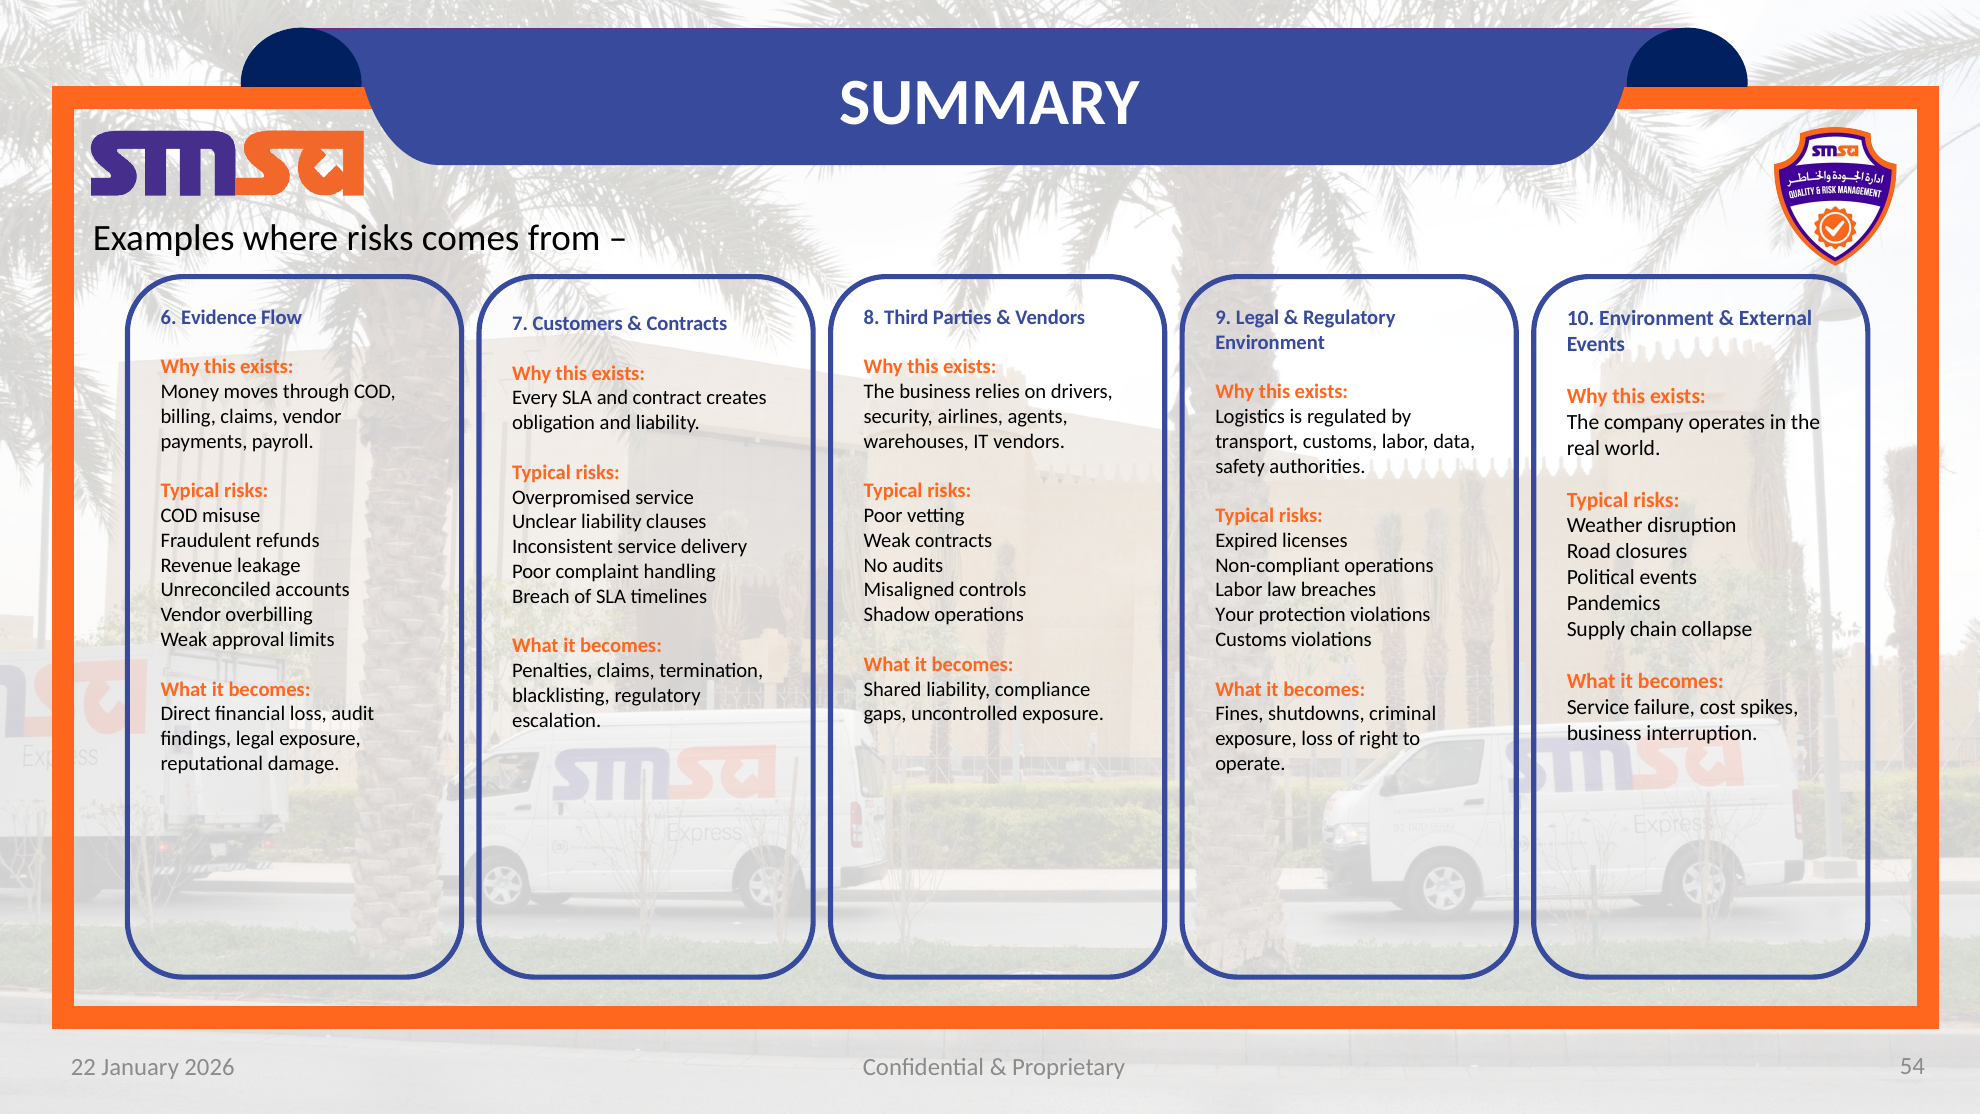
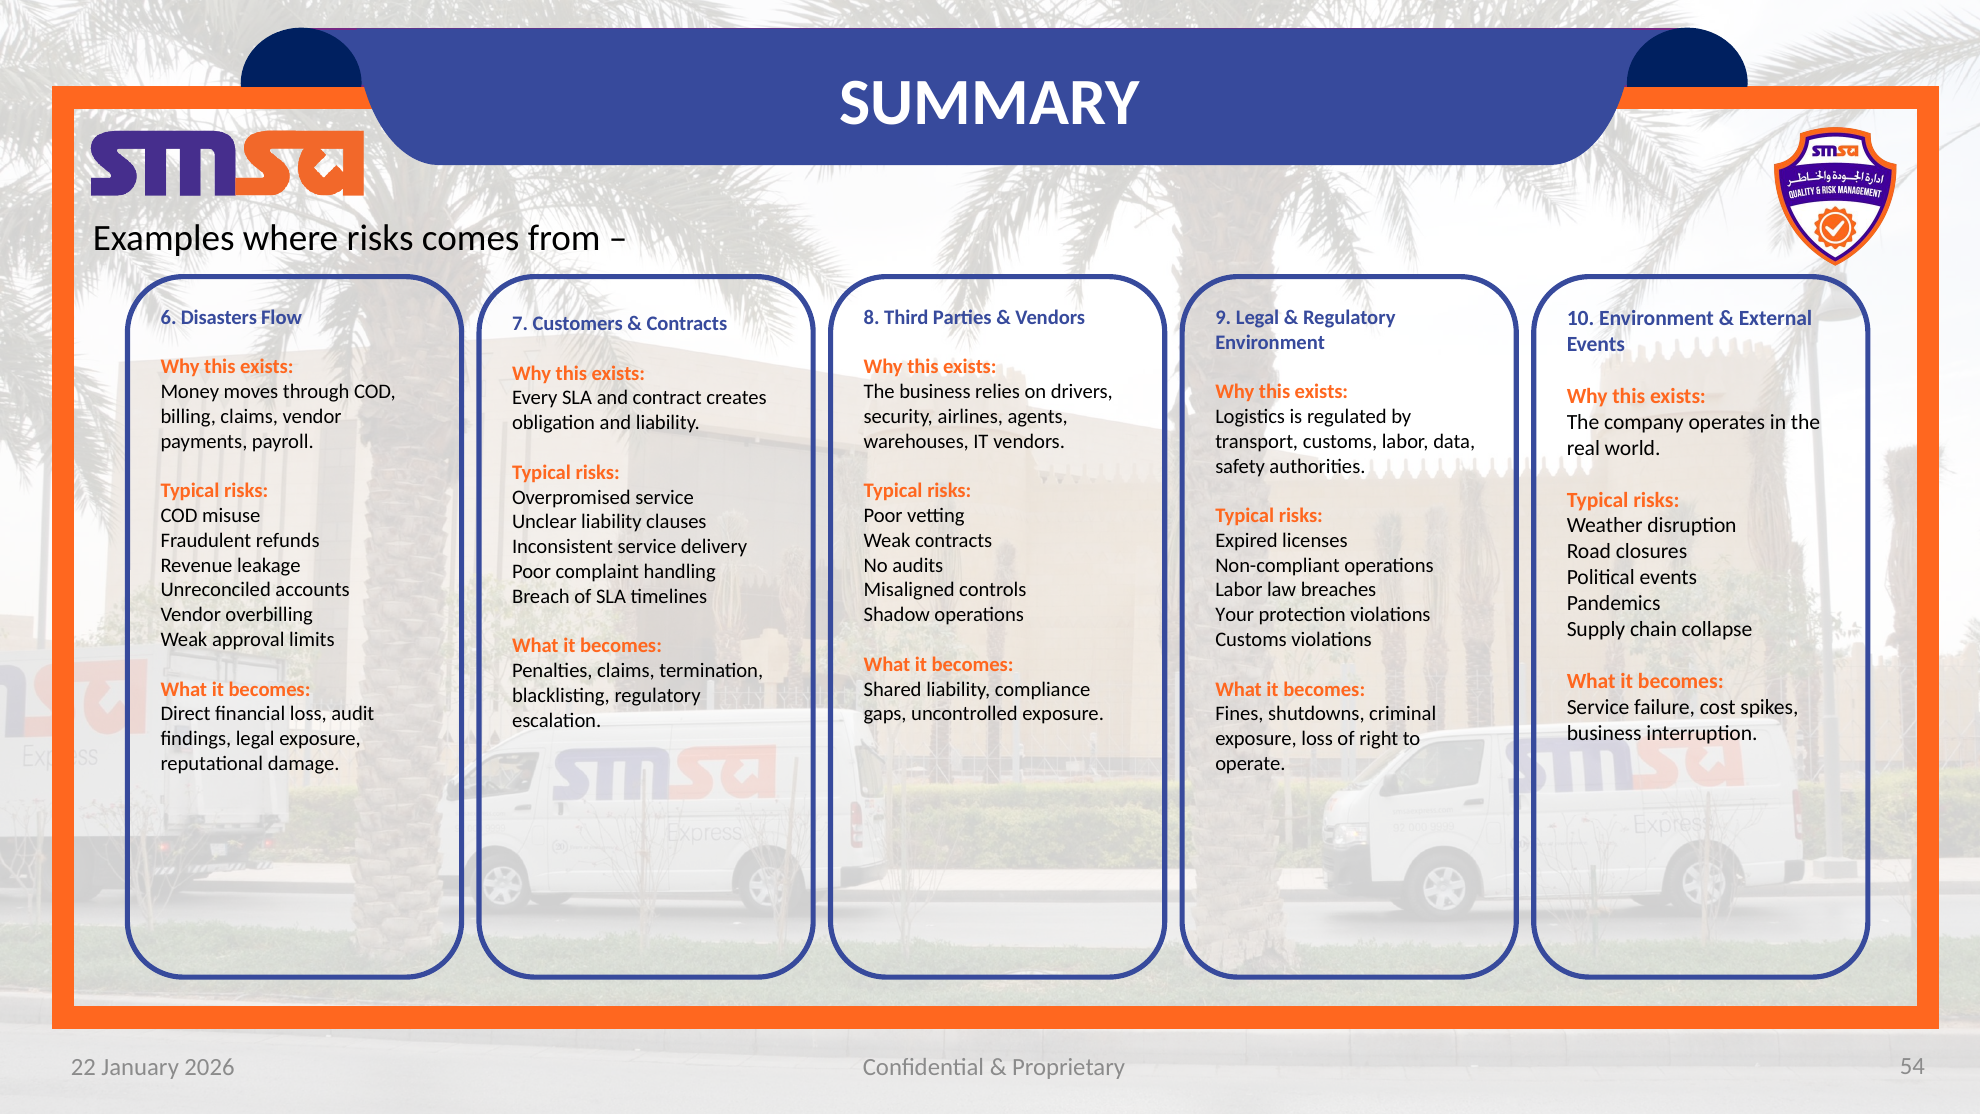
Evidence: Evidence -> Disasters
